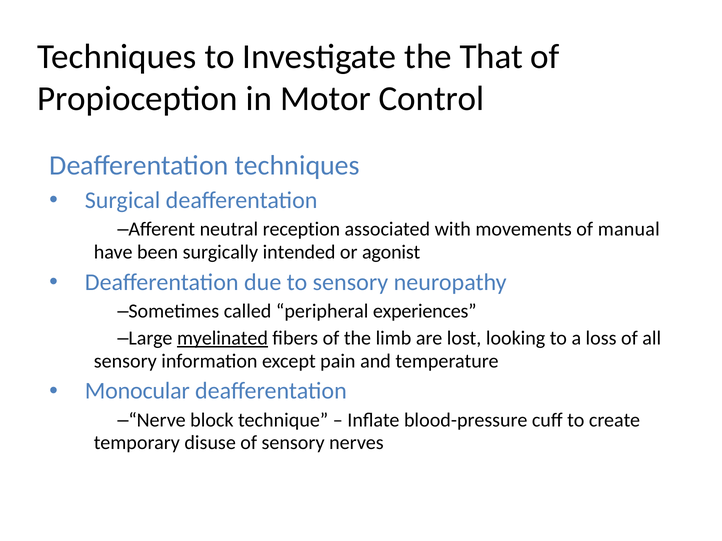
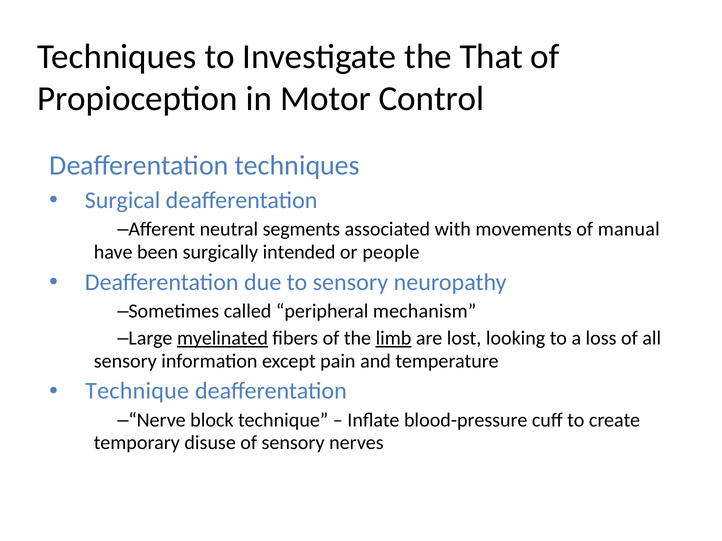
reception: reception -> segments
agonist: agonist -> people
experiences: experiences -> mechanism
limb underline: none -> present
Monocular at (137, 391): Monocular -> Technique
